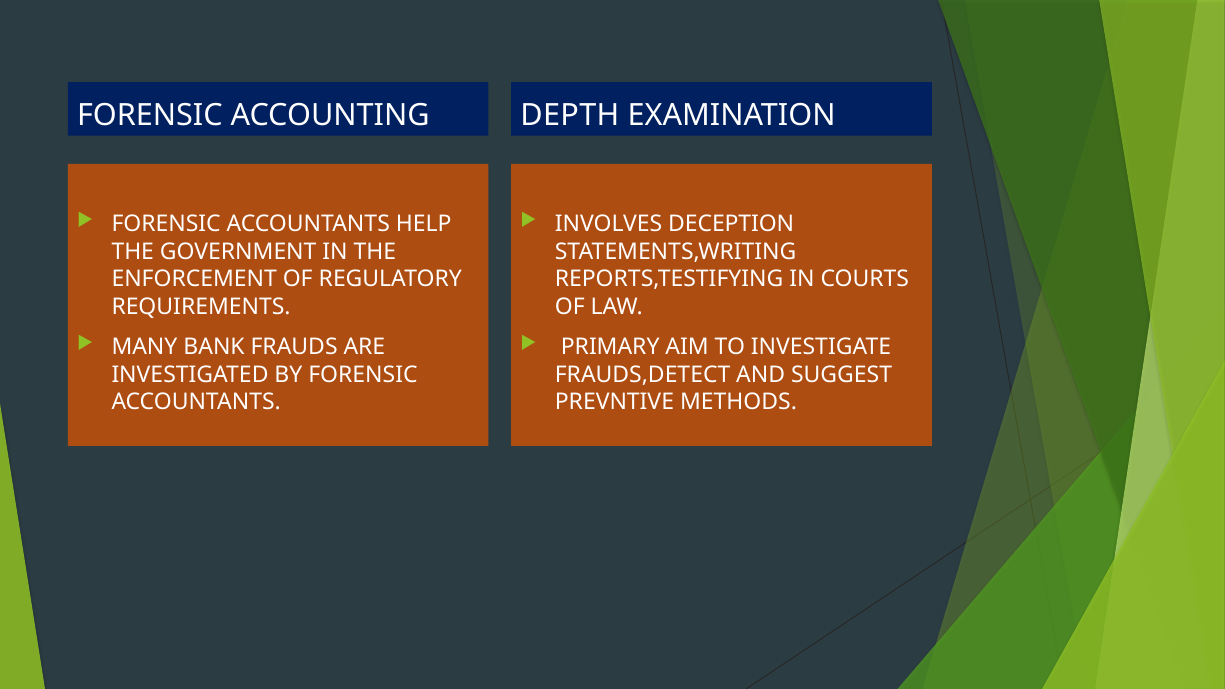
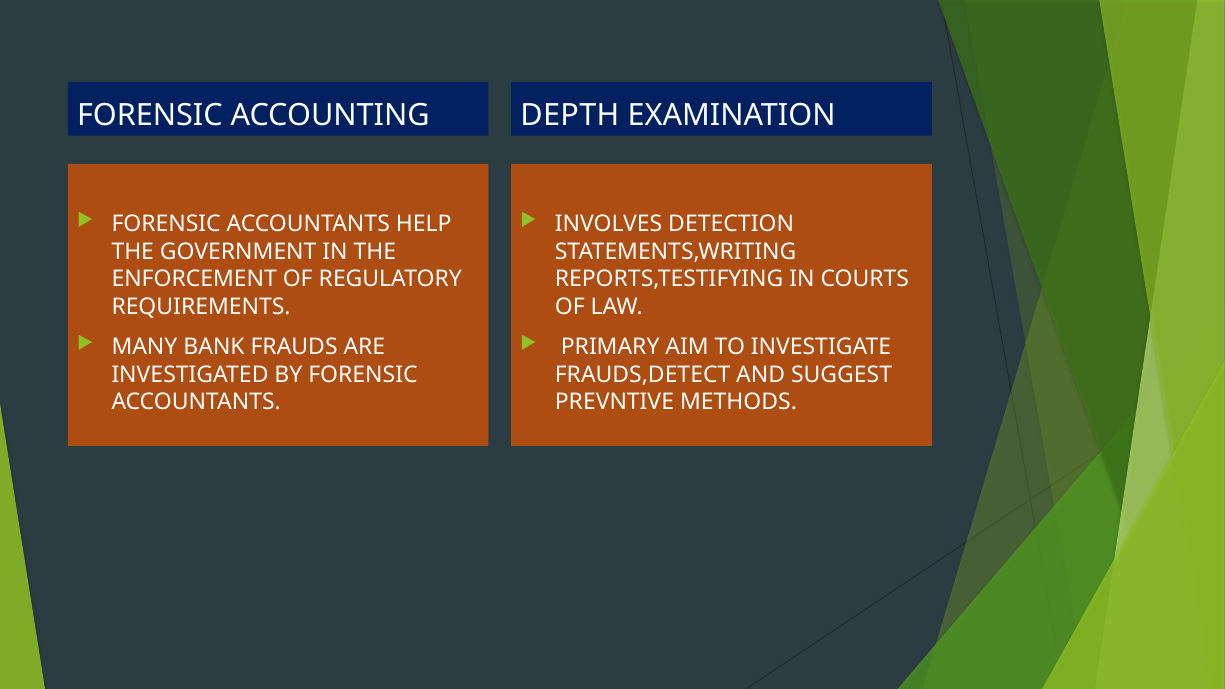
DECEPTION: DECEPTION -> DETECTION
